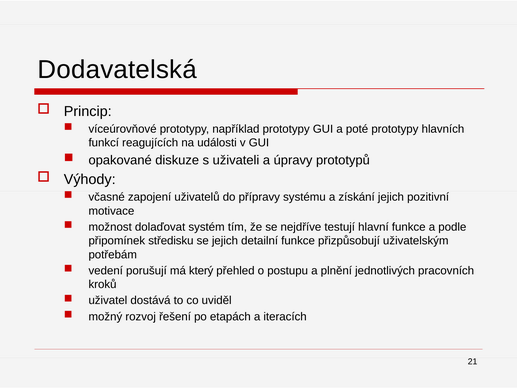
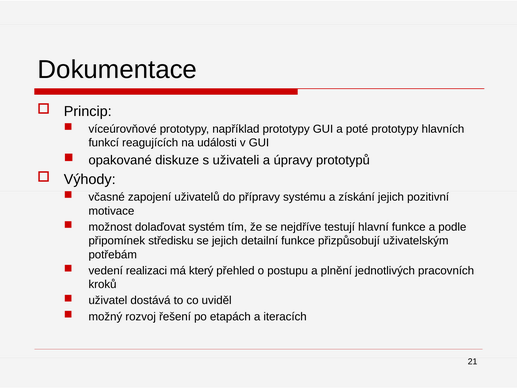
Dodavatelská: Dodavatelská -> Dokumentace
porušují: porušují -> realizaci
